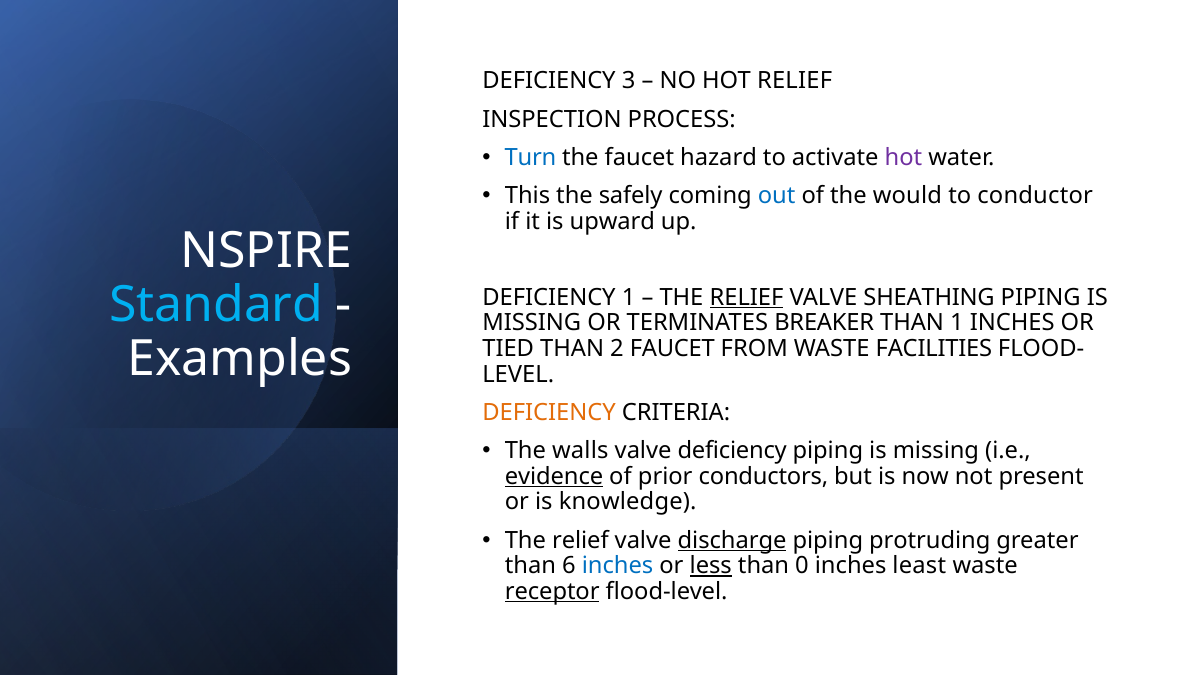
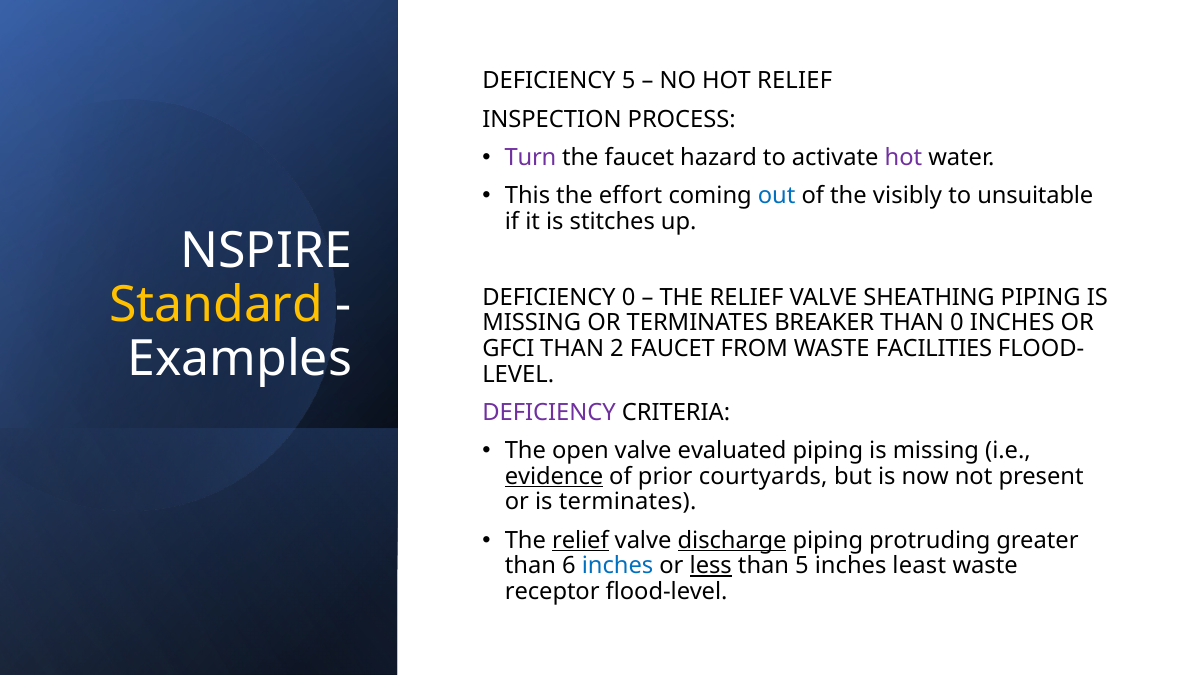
DEFICIENCY 3: 3 -> 5
Turn colour: blue -> purple
safely: safely -> effort
would: would -> visibly
conductor: conductor -> unsuitable
upward: upward -> stitches
DEFICIENCY 1: 1 -> 0
RELIEF at (747, 297) underline: present -> none
Standard colour: light blue -> yellow
THAN 1: 1 -> 0
TIED: TIED -> GFCI
DEFICIENCY at (549, 413) colour: orange -> purple
walls: walls -> open
valve deficiency: deficiency -> evaluated
conductors: conductors -> courtyards
is knowledge: knowledge -> terminates
relief at (580, 540) underline: none -> present
than 0: 0 -> 5
receptor underline: present -> none
